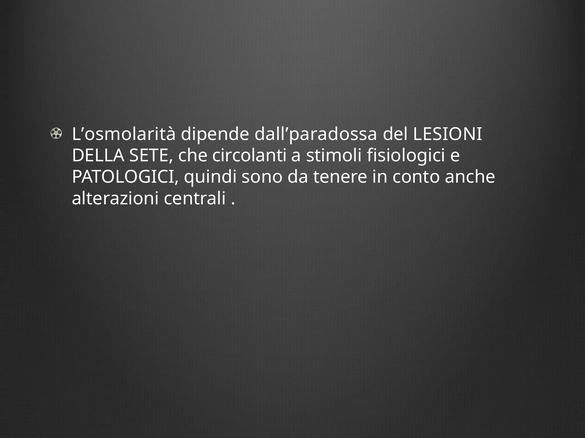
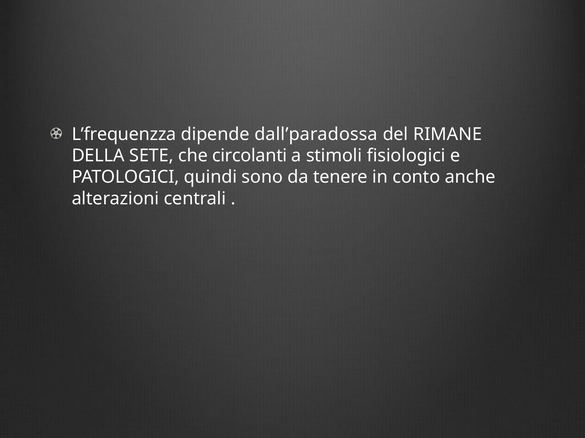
L’osmolarità: L’osmolarità -> L’frequenzza
LESIONI: LESIONI -> RIMANE
